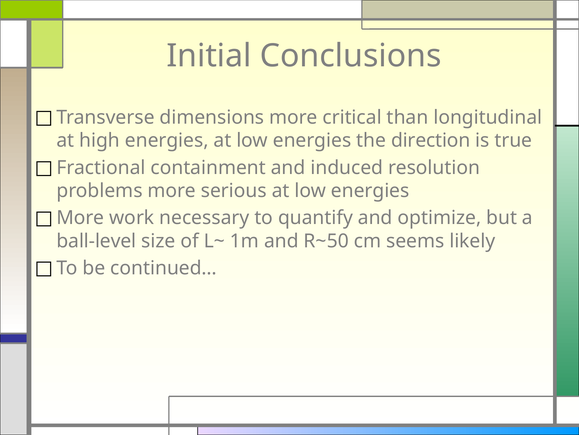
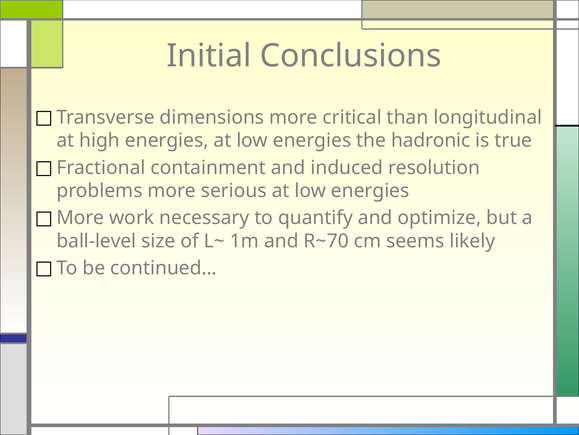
direction: direction -> hadronic
R~50: R~50 -> R~70
